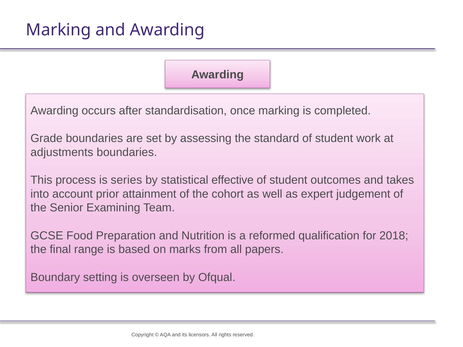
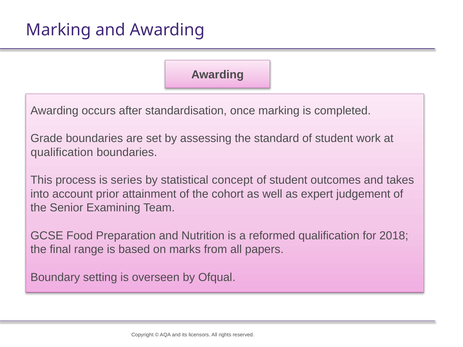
adjustments at (62, 152): adjustments -> qualification
effective: effective -> concept
